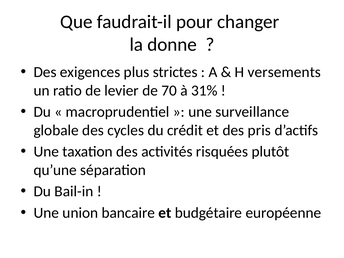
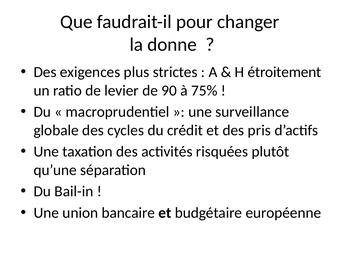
versements: versements -> étroitement
70: 70 -> 90
31%: 31% -> 75%
